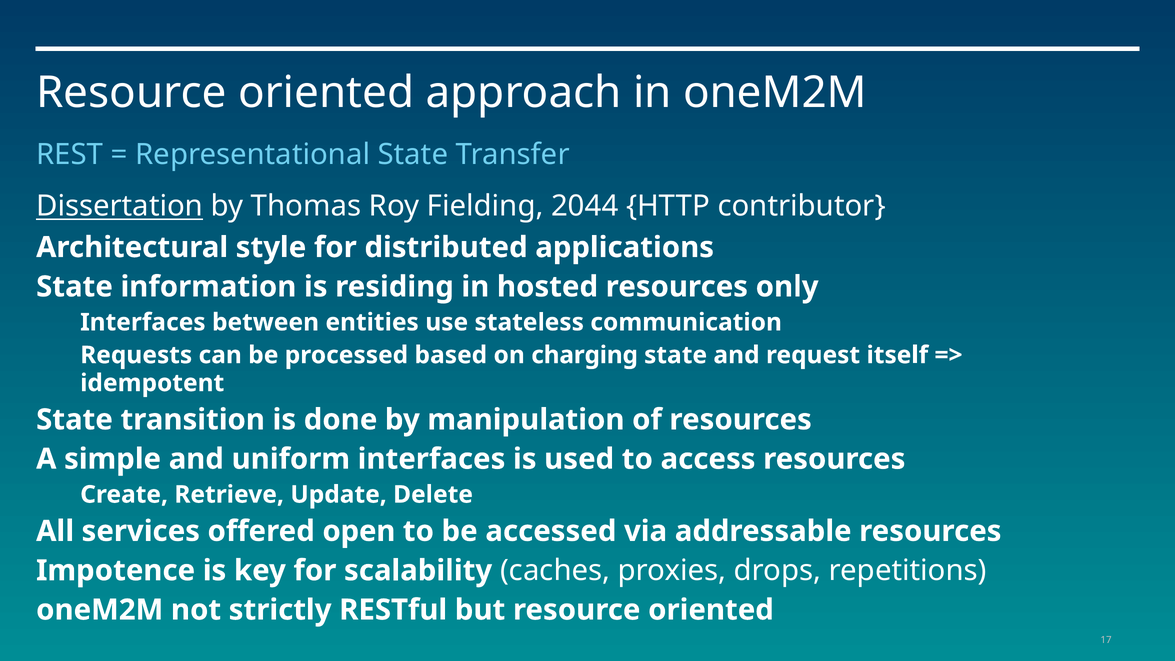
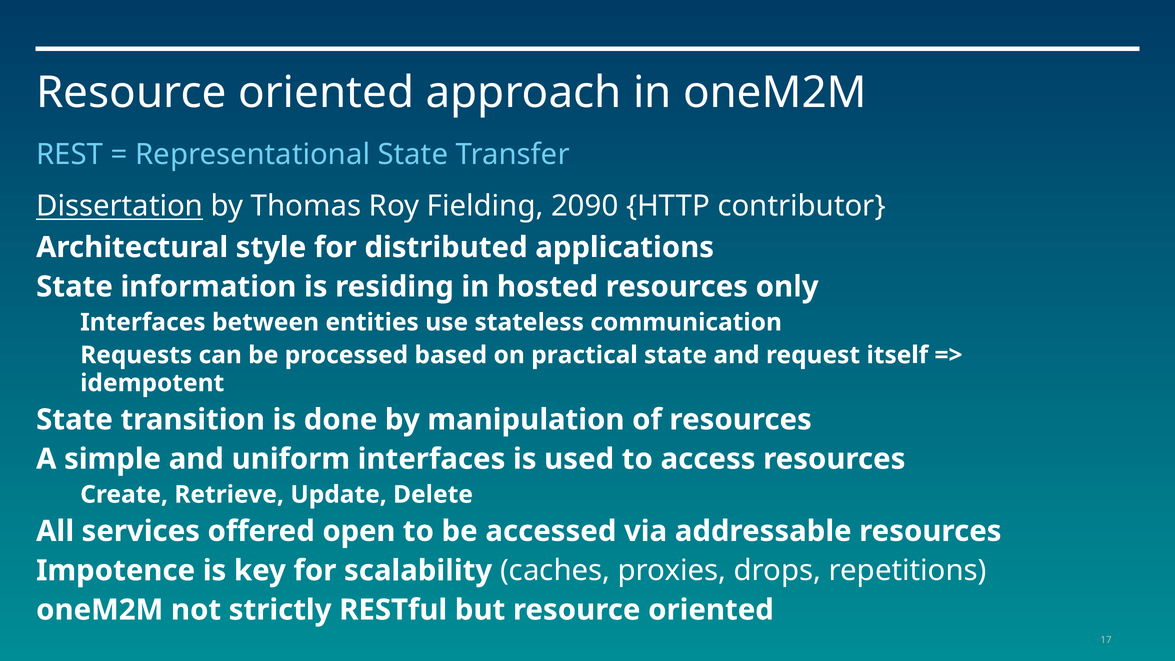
2044: 2044 -> 2090
charging: charging -> practical
